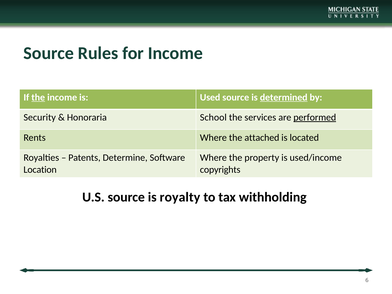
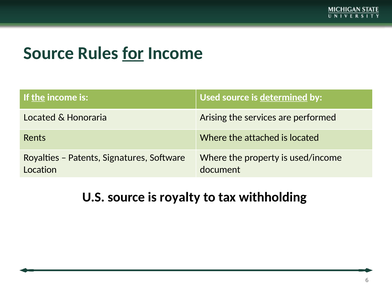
for underline: none -> present
Security at (40, 117): Security -> Located
School: School -> Arising
performed underline: present -> none
Determine: Determine -> Signatures
copyrights: copyrights -> document
